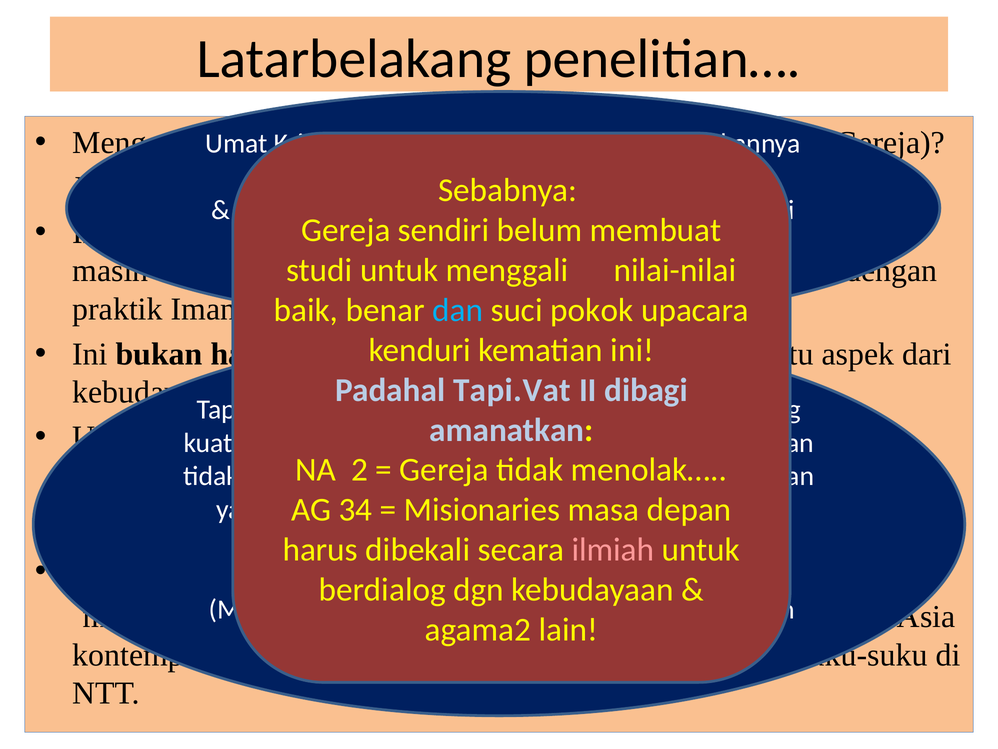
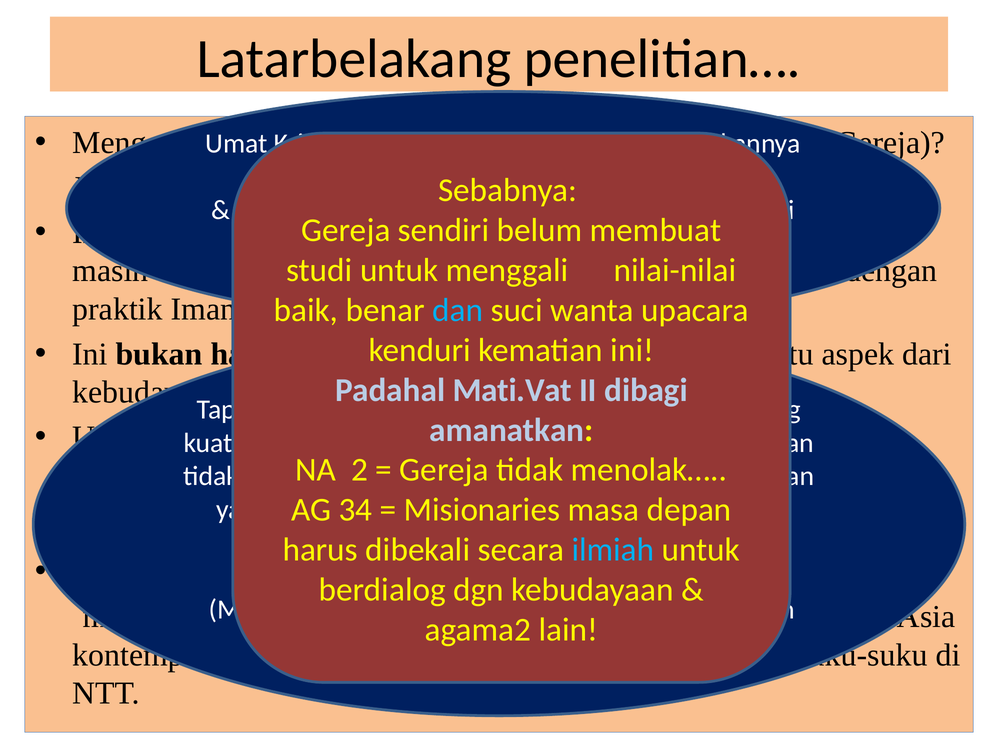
pokok: pokok -> wanta
Tapi.Vat: Tapi.Vat -> Mati.Vat
ilmiah colour: pink -> light blue
